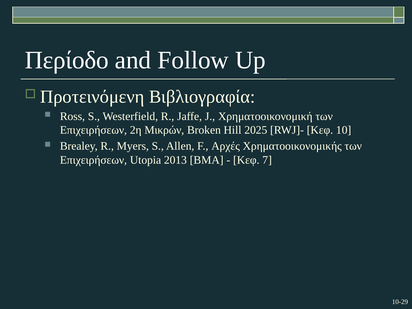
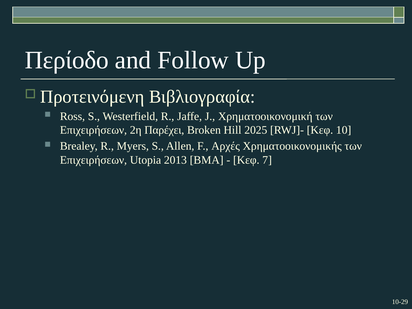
Μικρών: Μικρών -> Παρέχει
